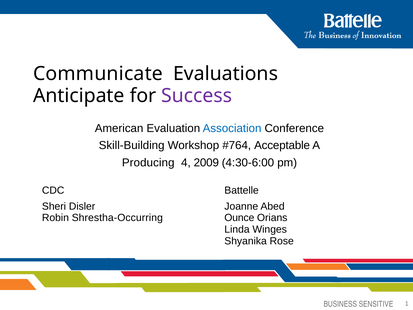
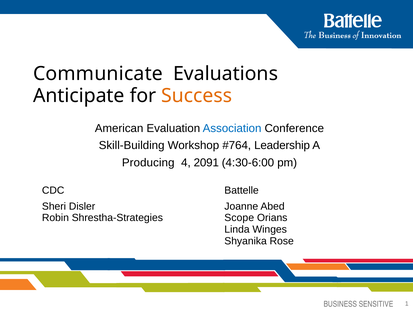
Success colour: purple -> orange
Acceptable: Acceptable -> Leadership
2009: 2009 -> 2091
Shrestha-Occurring: Shrestha-Occurring -> Shrestha-Strategies
Ounce: Ounce -> Scope
